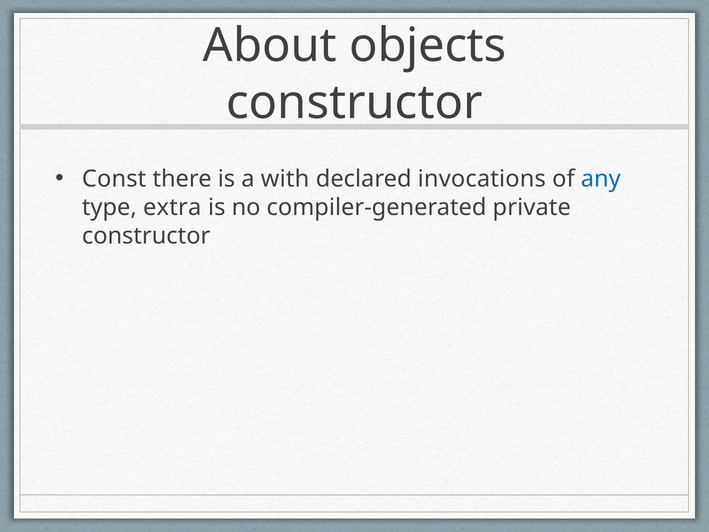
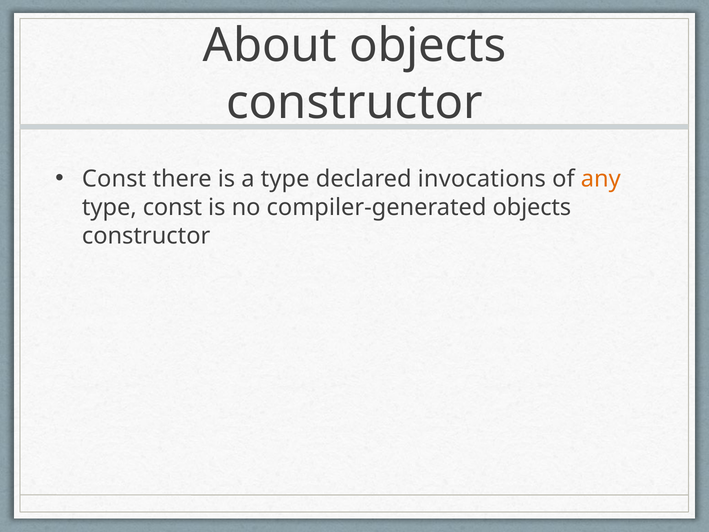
a with: with -> type
any colour: blue -> orange
type extra: extra -> const
compiler-generated private: private -> objects
